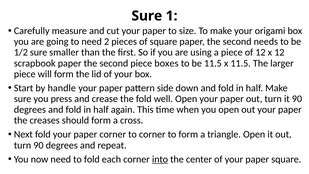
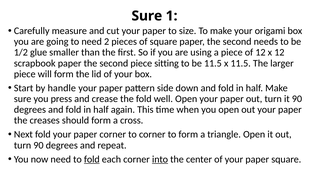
1/2 sure: sure -> glue
boxes: boxes -> sitting
fold at (92, 159) underline: none -> present
